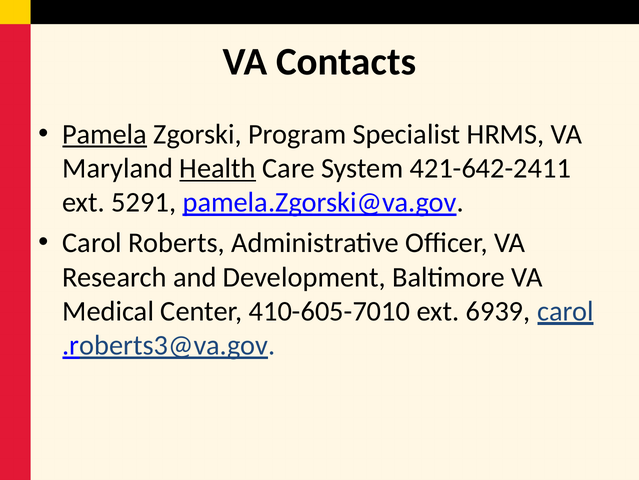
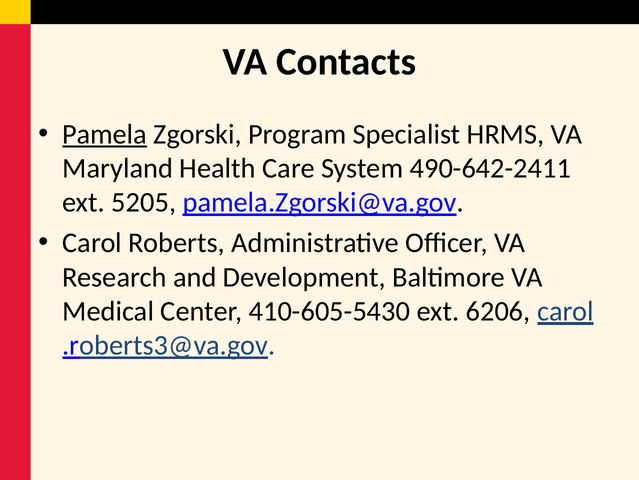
Health underline: present -> none
421-642-2411: 421-642-2411 -> 490-642-2411
5291: 5291 -> 5205
410-605-7010: 410-605-7010 -> 410-605-5430
6939: 6939 -> 6206
